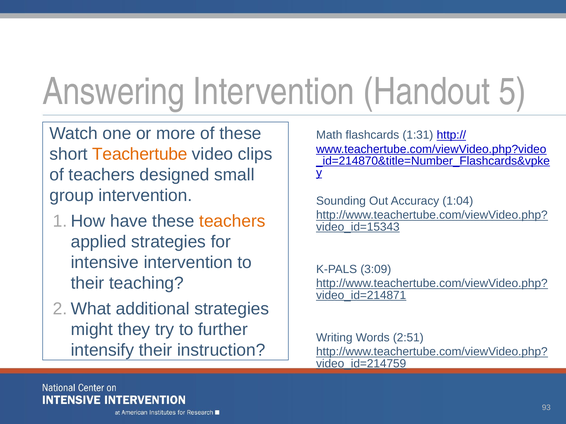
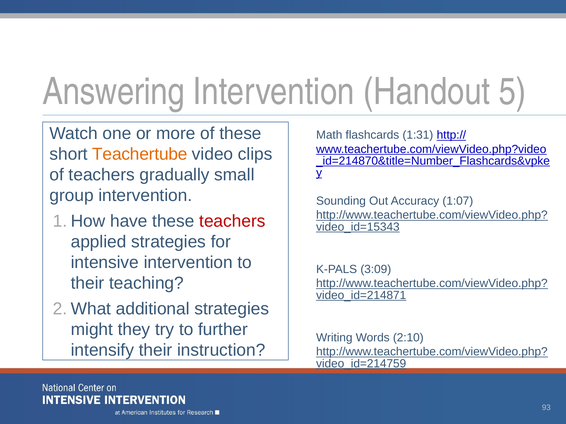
designed: designed -> gradually
1:04: 1:04 -> 1:07
teachers at (232, 221) colour: orange -> red
2:51: 2:51 -> 2:10
